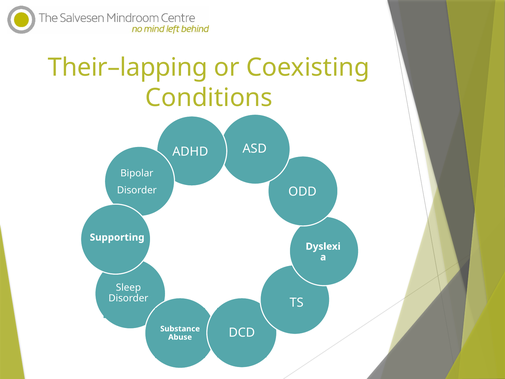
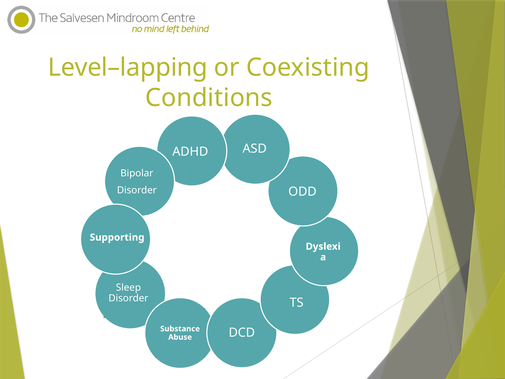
Their–lapping: Their–lapping -> Level–lapping
